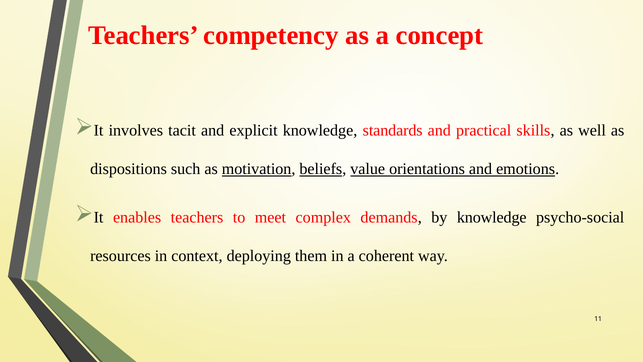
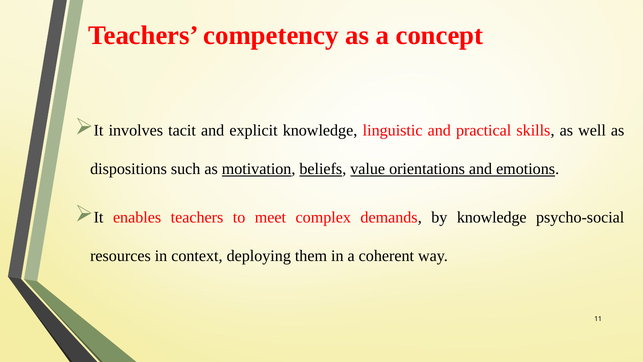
standards: standards -> linguistic
